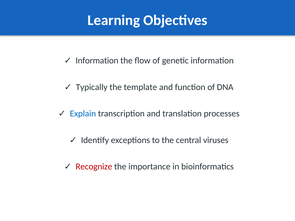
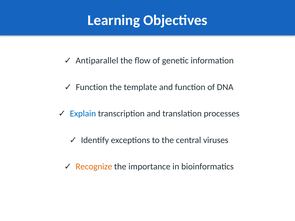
Information at (97, 61): Information -> Antiparallel
Typically at (92, 87): Typically -> Function
Recognize colour: red -> orange
